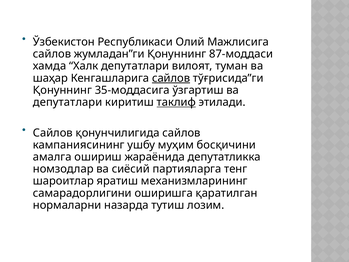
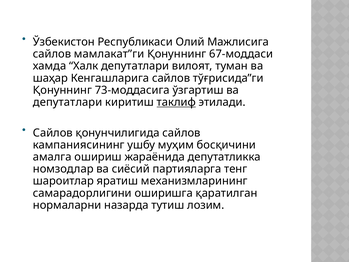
жумладан”ги: жумладан”ги -> мамлакат”ги
87-моддаси: 87-моддаси -> 67-моддаси
сайлов at (171, 78) underline: present -> none
35-моддасига: 35-моддасига -> 73-моддасига
